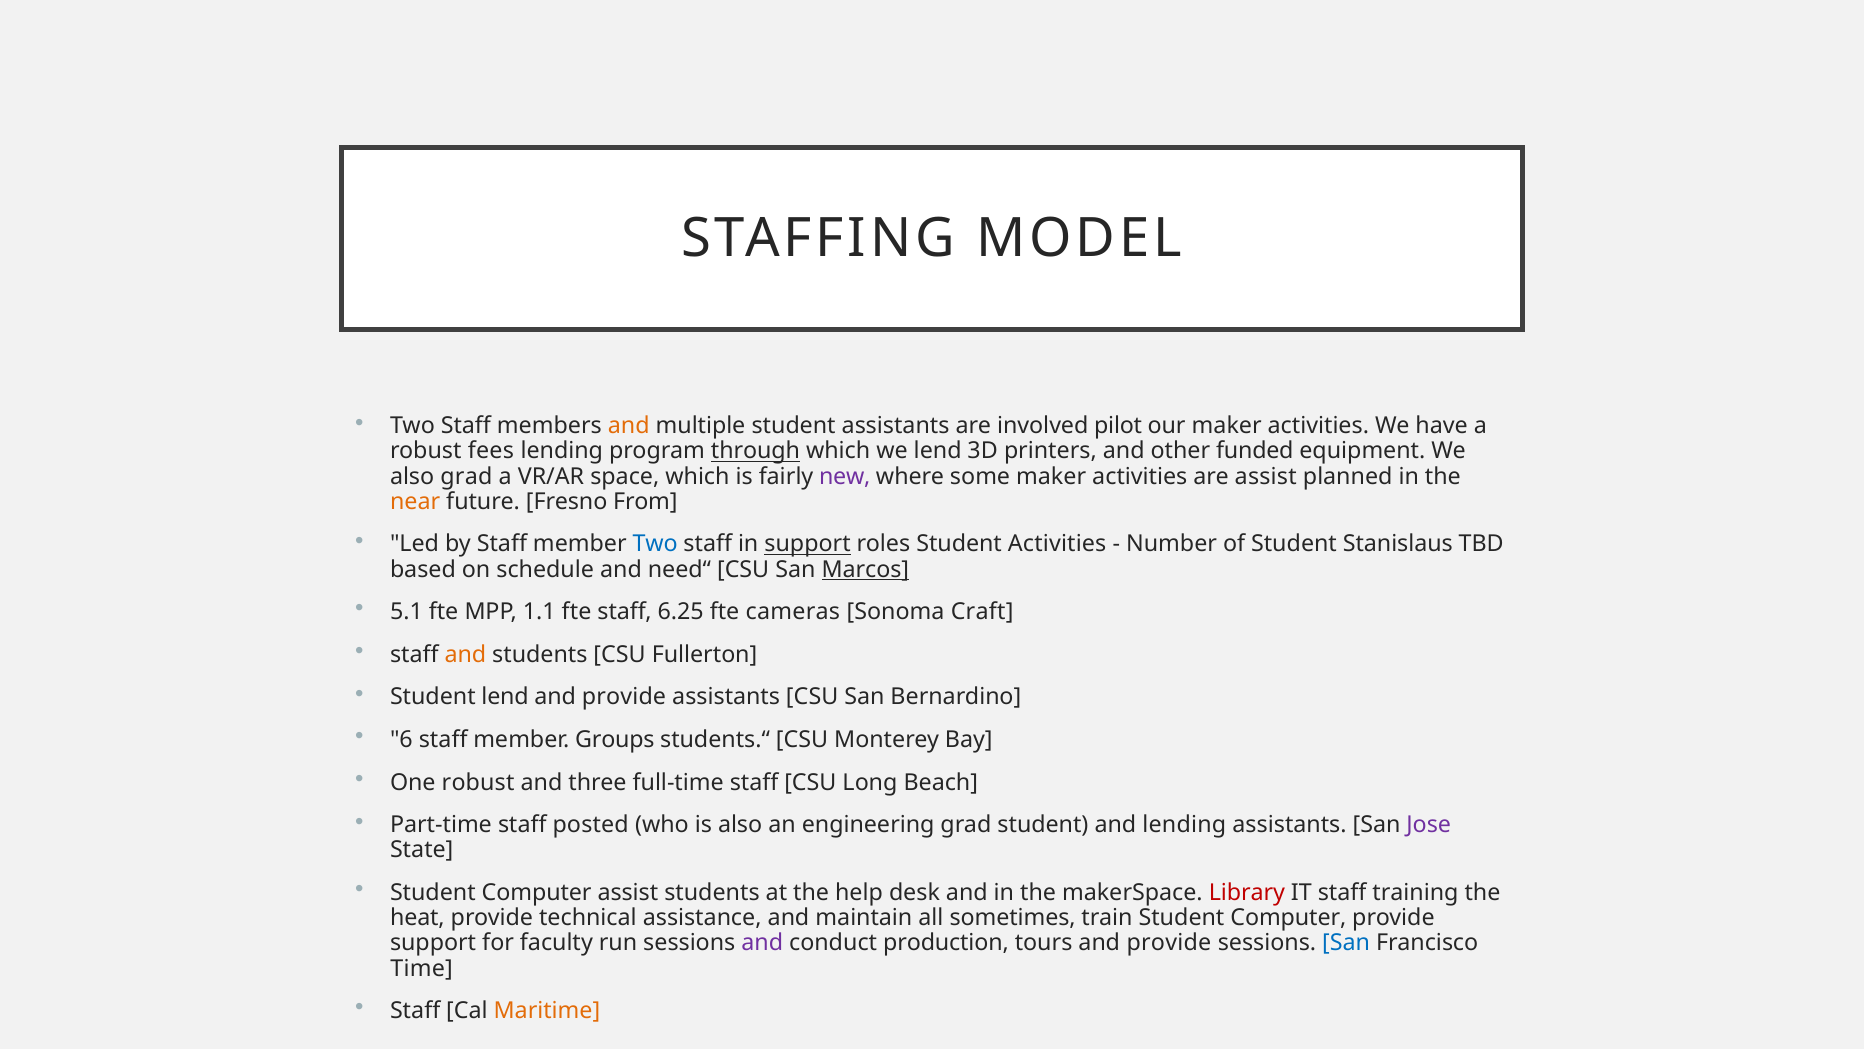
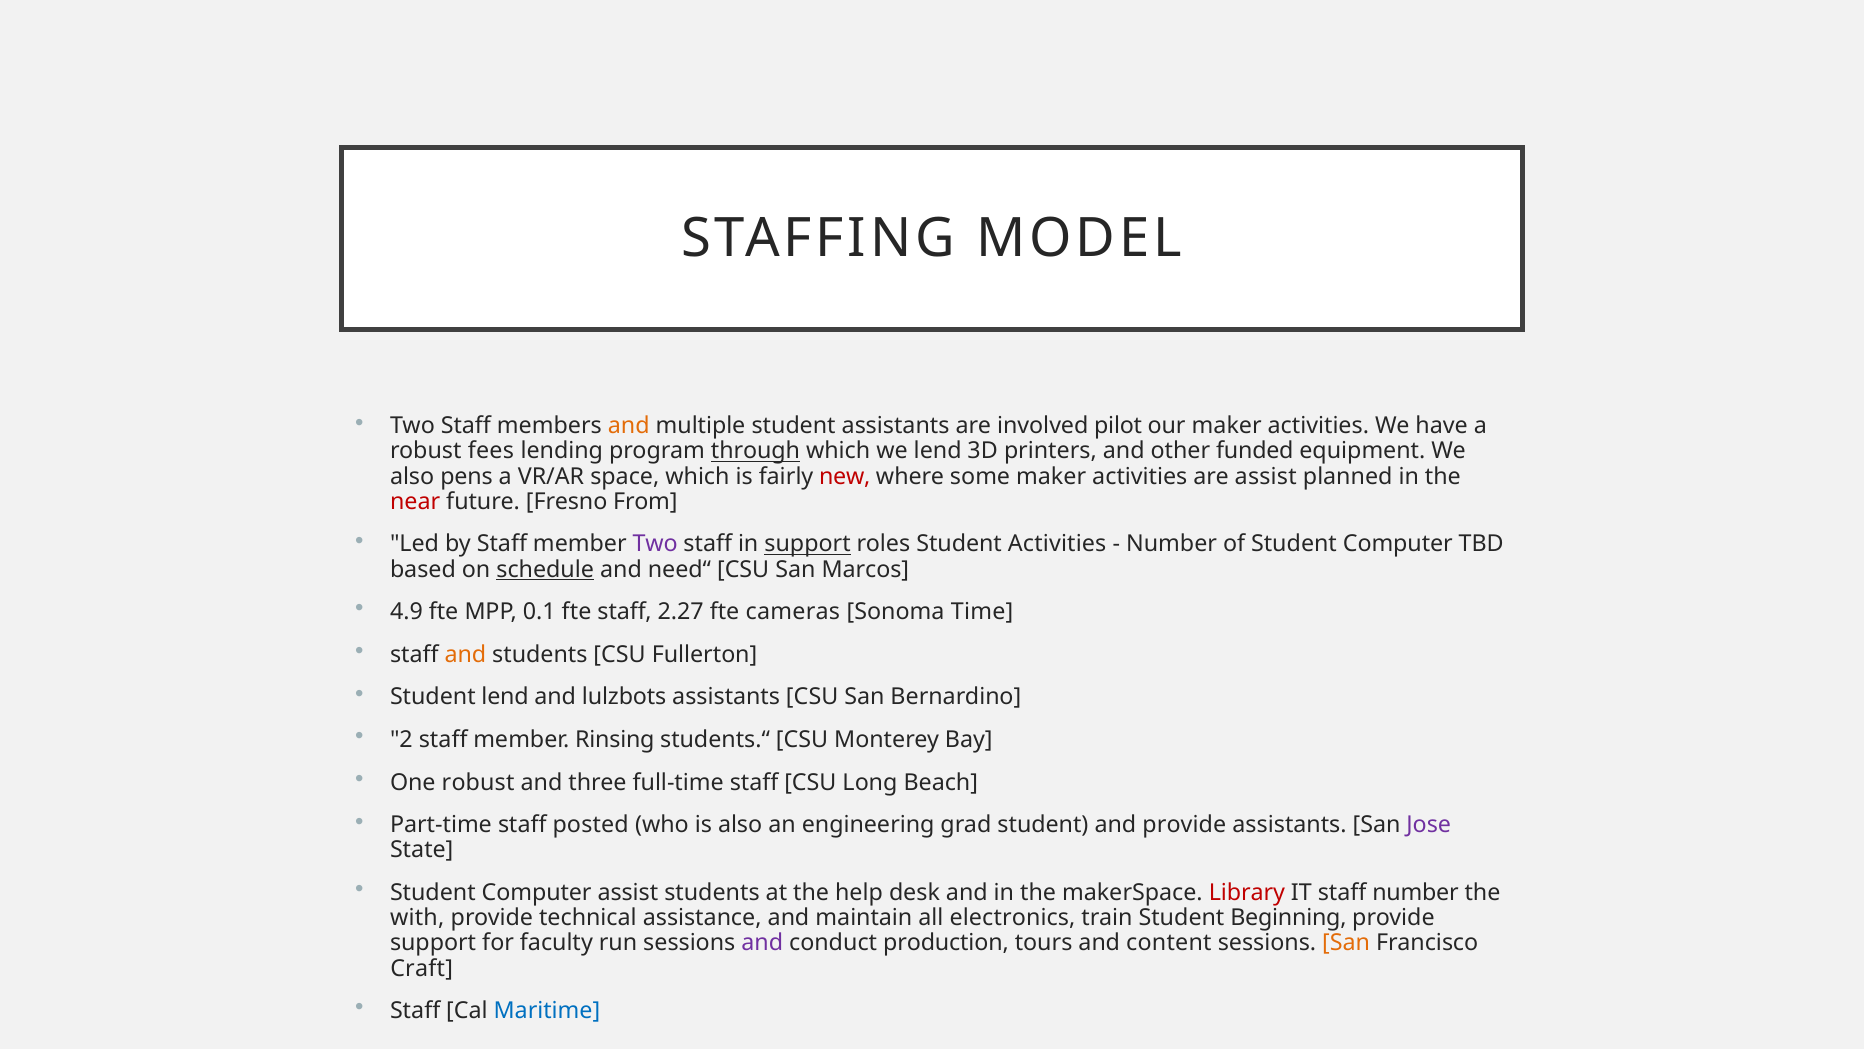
also grad: grad -> pens
new colour: purple -> red
near colour: orange -> red
Two at (655, 544) colour: blue -> purple
of Student Stanislaus: Stanislaus -> Computer
schedule underline: none -> present
Marcos underline: present -> none
5.1: 5.1 -> 4.9
1.1: 1.1 -> 0.1
6.25: 6.25 -> 2.27
Craft: Craft -> Time
provide at (624, 697): provide -> lulzbots
6: 6 -> 2
Groups: Groups -> Rinsing
and lending: lending -> provide
staff training: training -> number
heat: heat -> with
sometimes: sometimes -> electronics
train Student Computer: Computer -> Beginning
tours and provide: provide -> content
San at (1346, 943) colour: blue -> orange
Time: Time -> Craft
Maritime colour: orange -> blue
